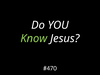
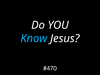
Know colour: light green -> light blue
